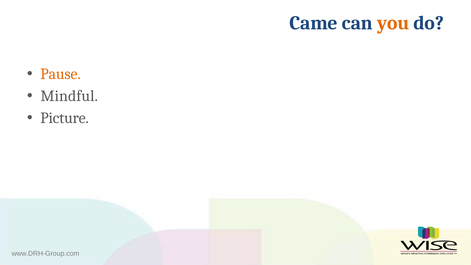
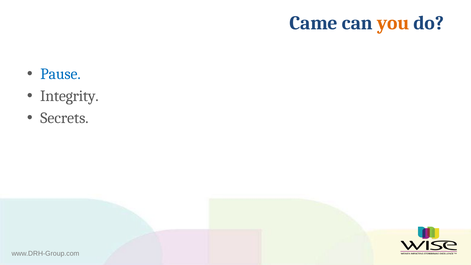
Pause colour: orange -> blue
Mindful: Mindful -> Integrity
Picture: Picture -> Secrets
